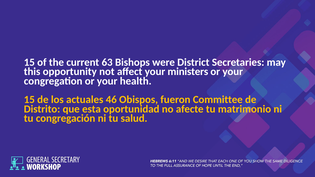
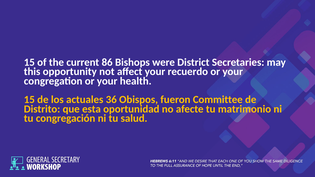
63: 63 -> 86
ministers: ministers -> recuerdo
46: 46 -> 36
